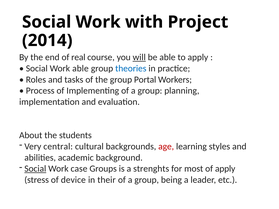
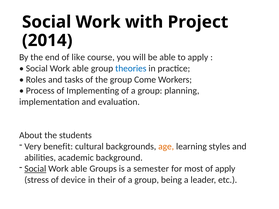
real: real -> like
will underline: present -> none
Portal: Portal -> Come
central: central -> benefit
age colour: red -> orange
case at (79, 169): case -> able
strenghts: strenghts -> semester
